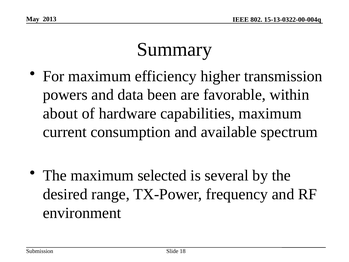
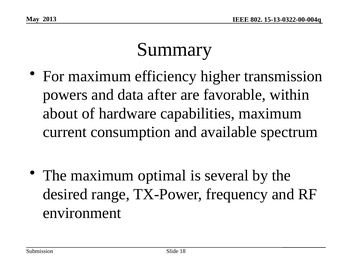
been: been -> after
selected: selected -> optimal
